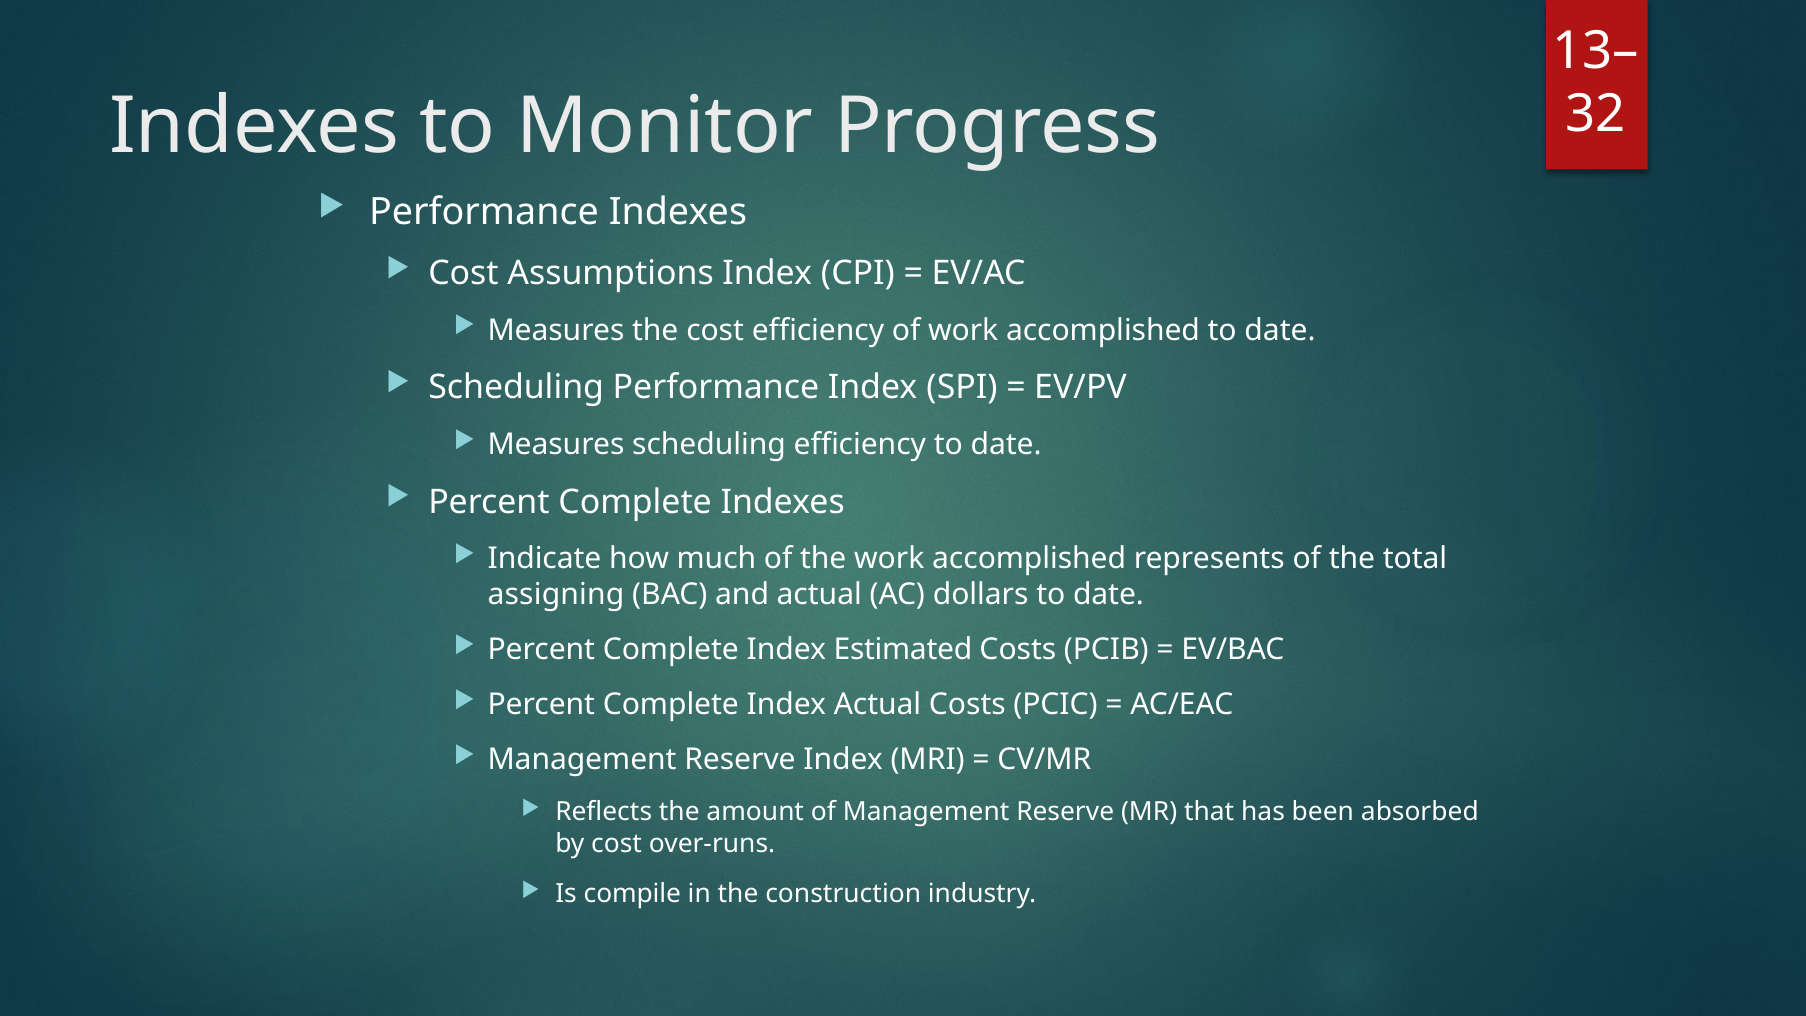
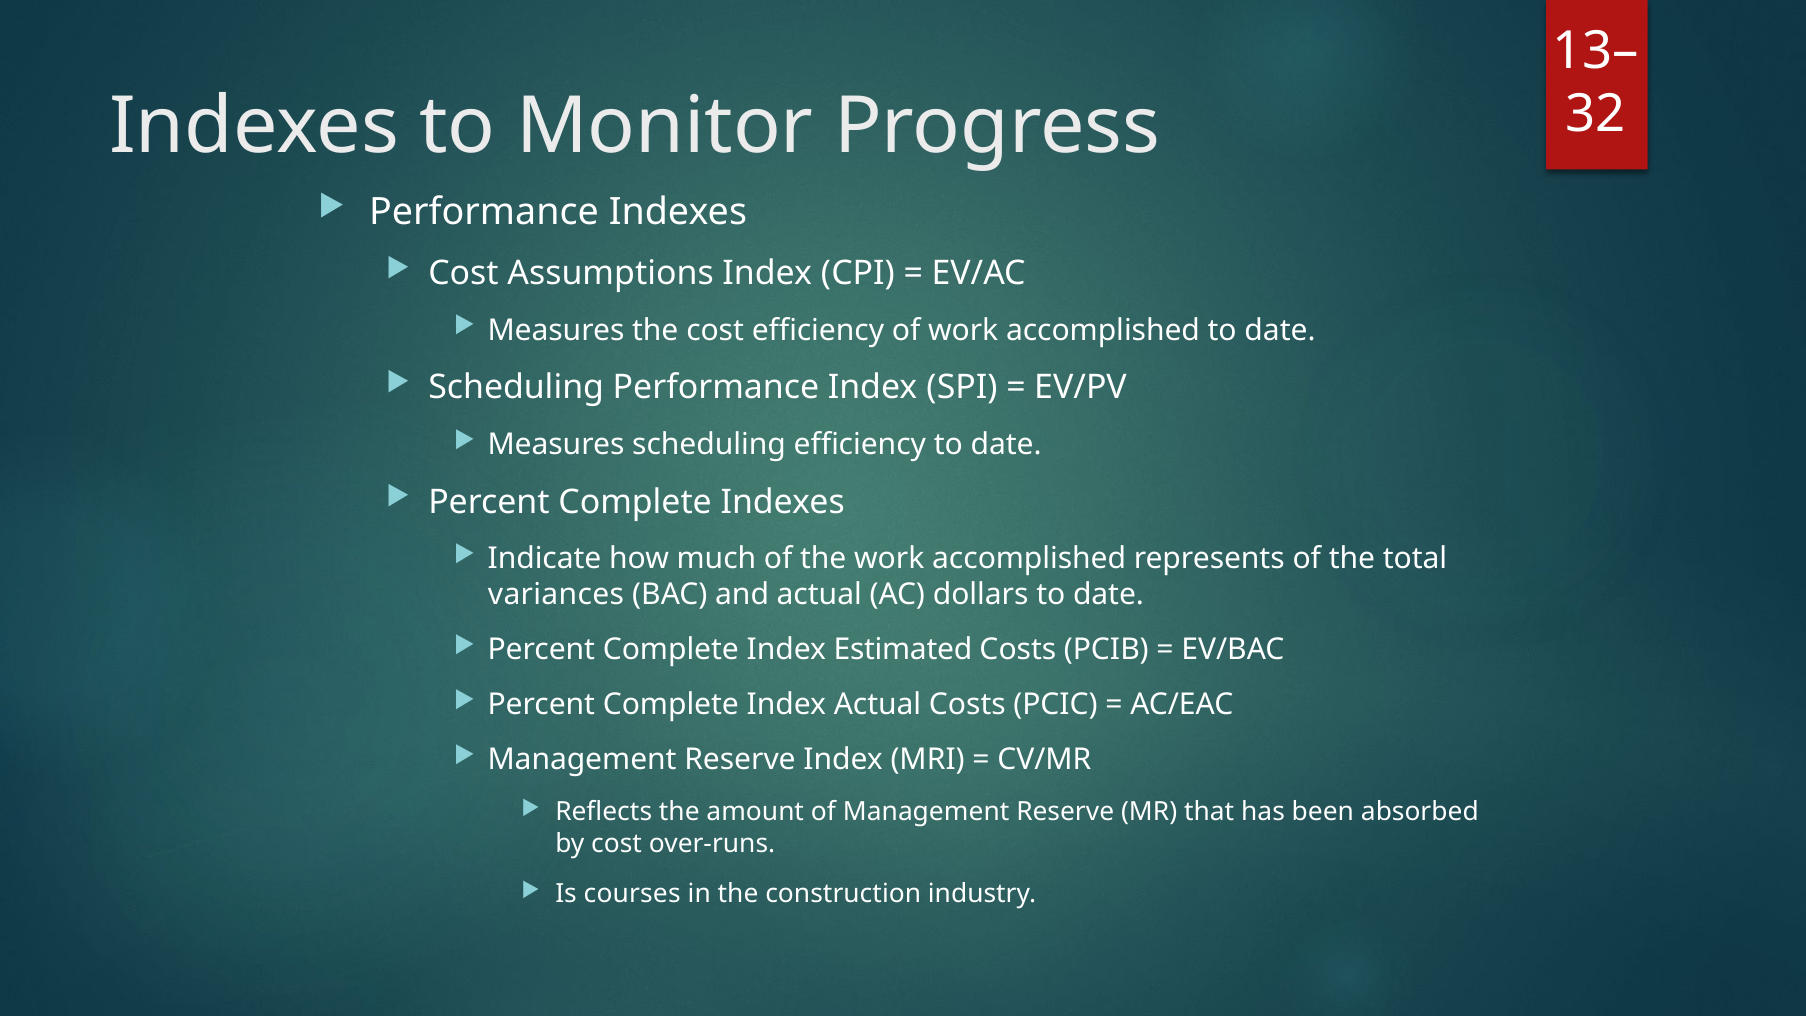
assigning: assigning -> variances
compile: compile -> courses
